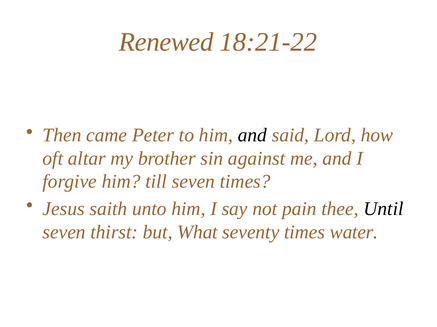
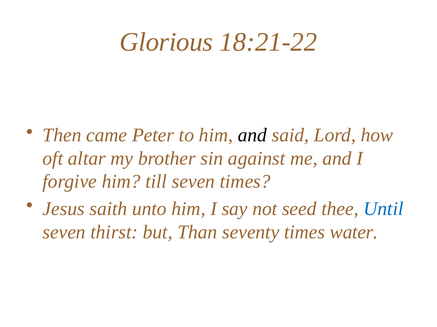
Renewed: Renewed -> Glorious
pain: pain -> seed
Until colour: black -> blue
What: What -> Than
